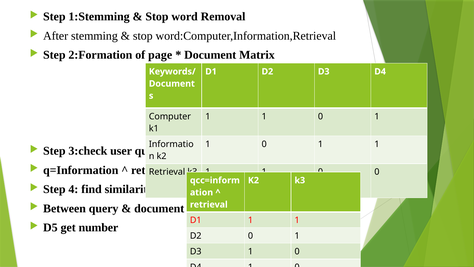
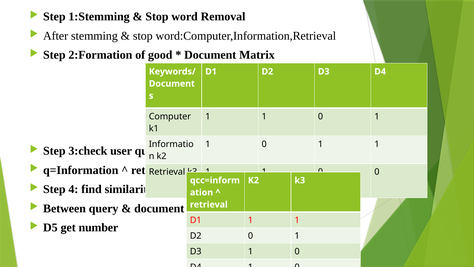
page: page -> good
